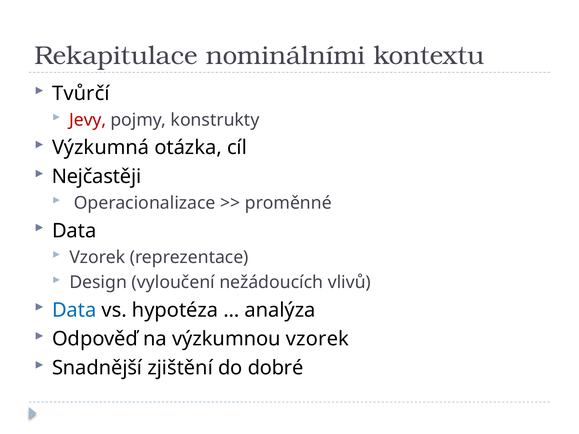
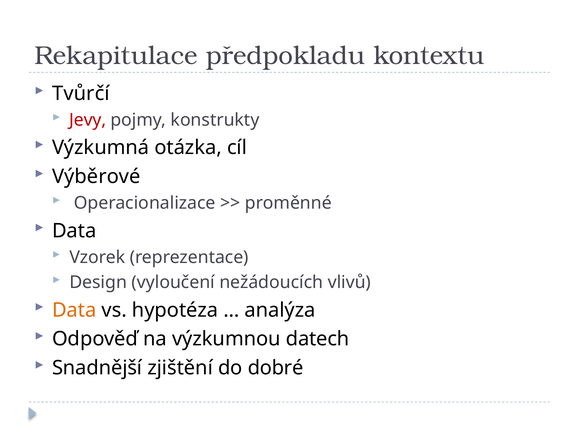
nominálními: nominálními -> předpokladu
Nejčastěji: Nejčastěji -> Výběrové
Data at (74, 310) colour: blue -> orange
výzkumnou vzorek: vzorek -> datech
